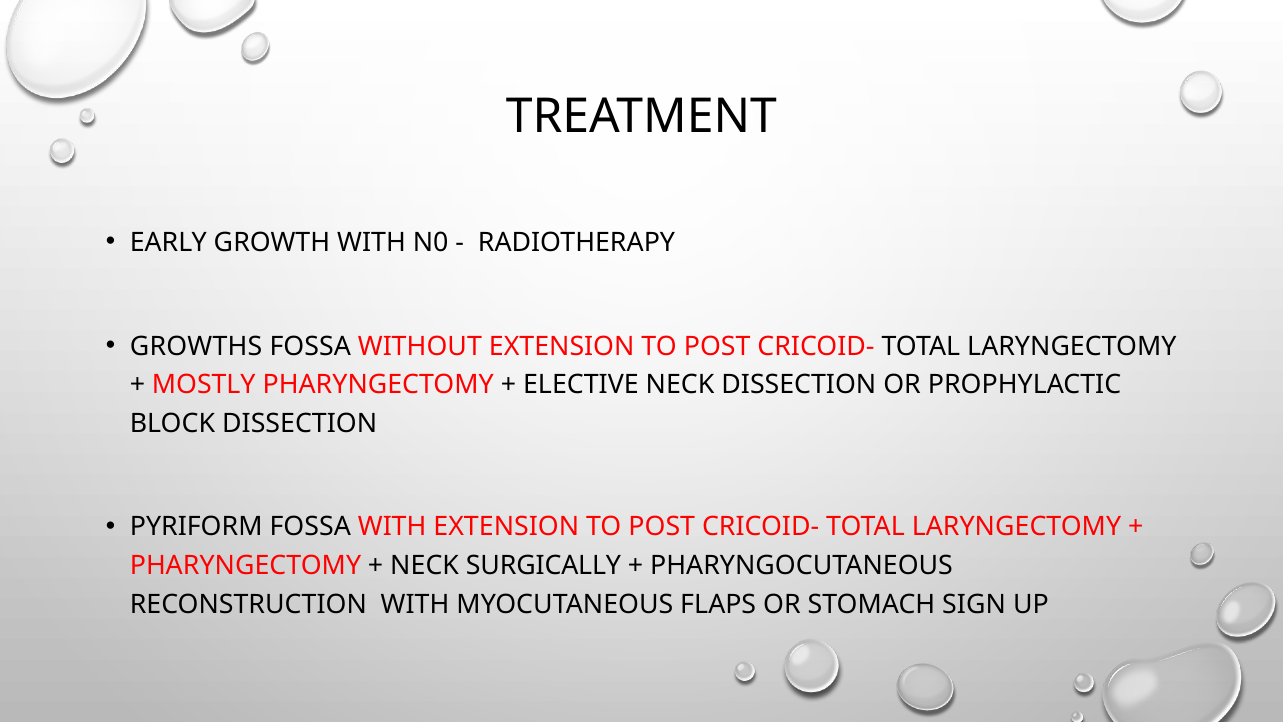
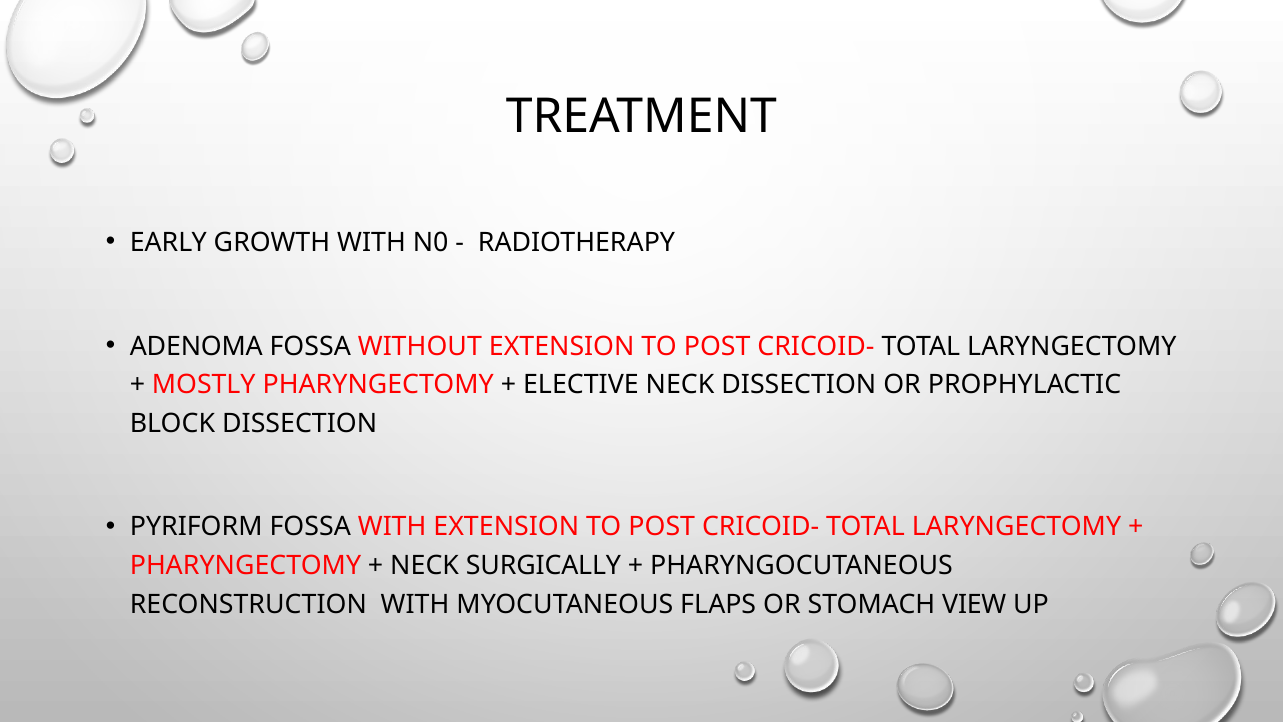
GROWTHS: GROWTHS -> ADENOMA
SIGN: SIGN -> VIEW
